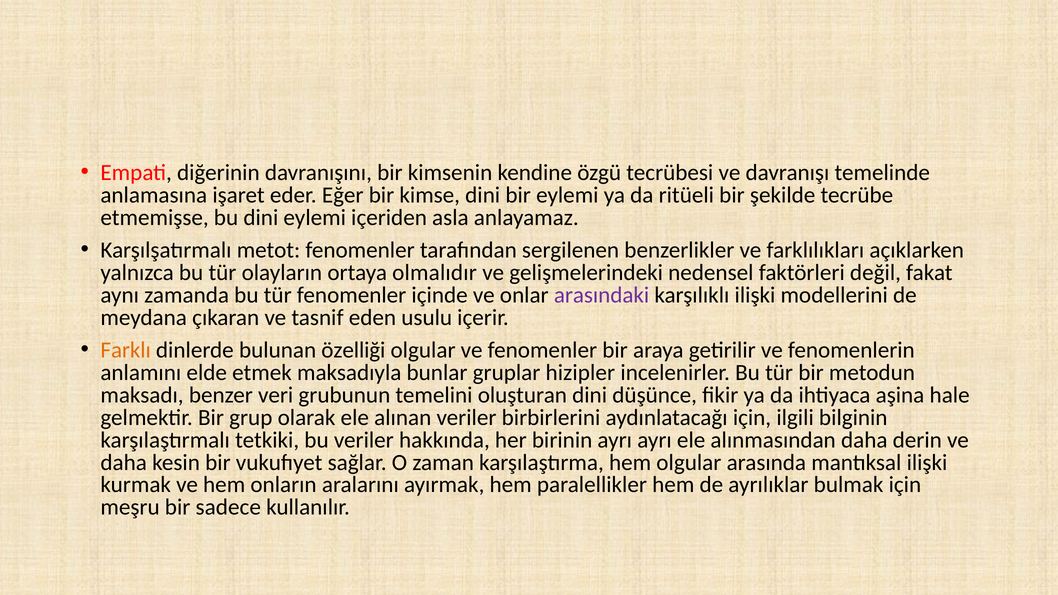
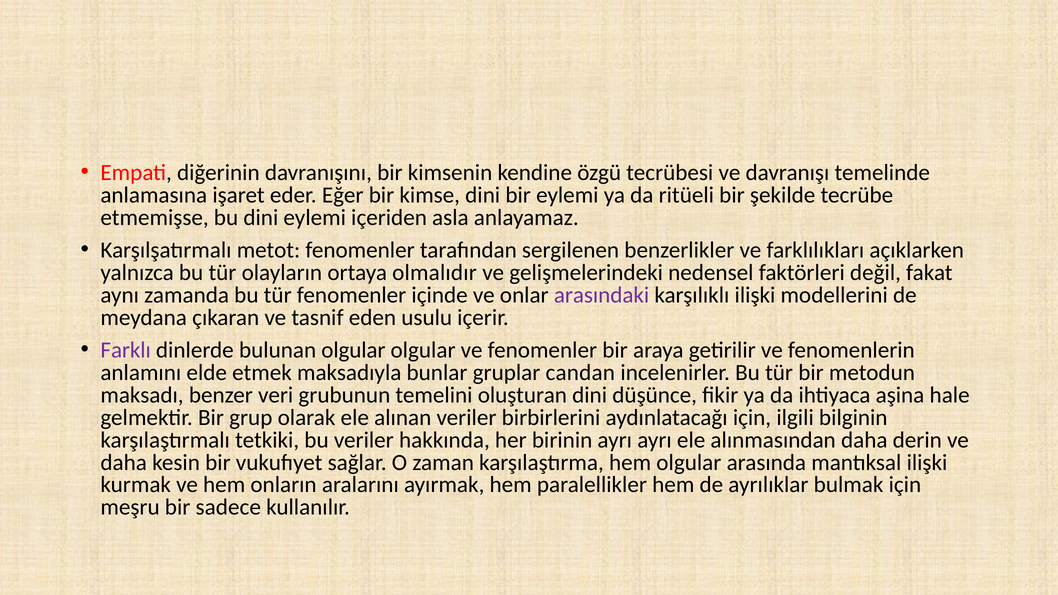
Farklı colour: orange -> purple
bulunan özelliği: özelliği -> olgular
hizipler: hizipler -> candan
